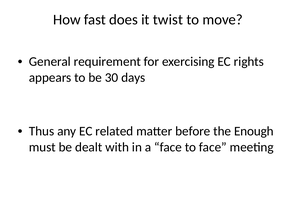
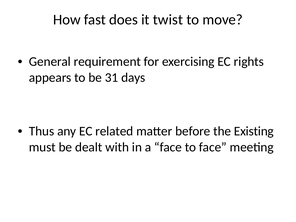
30: 30 -> 31
Enough: Enough -> Existing
